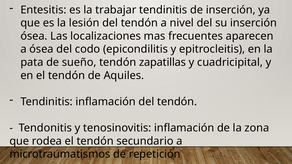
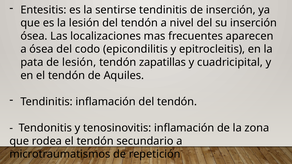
trabajar: trabajar -> sentirse
de sueño: sueño -> lesión
